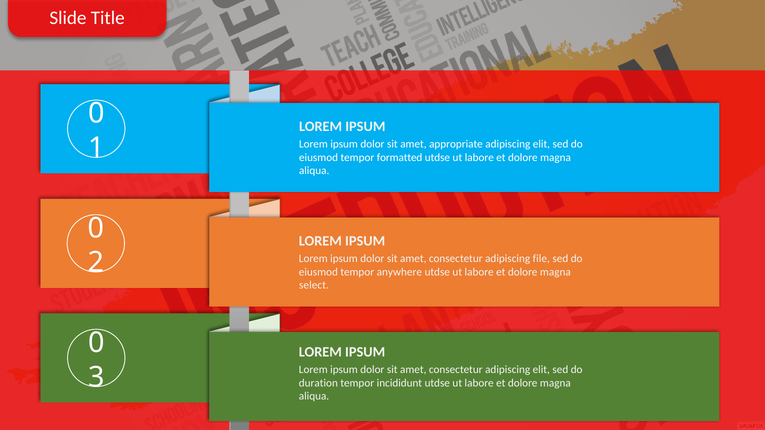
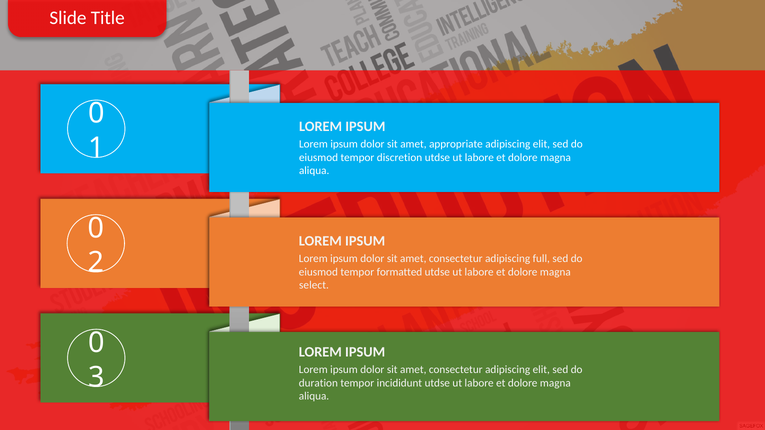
formatted: formatted -> discretion
file: file -> full
anywhere: anywhere -> formatted
